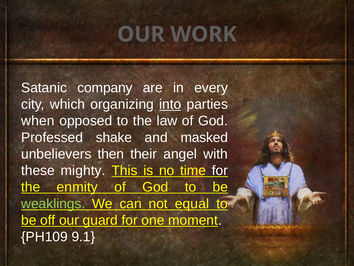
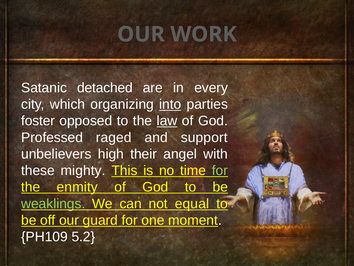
company: company -> detached
when: when -> foster
law underline: none -> present
shake: shake -> raged
masked: masked -> support
then: then -> high
for at (220, 170) colour: white -> light green
9.1: 9.1 -> 5.2
